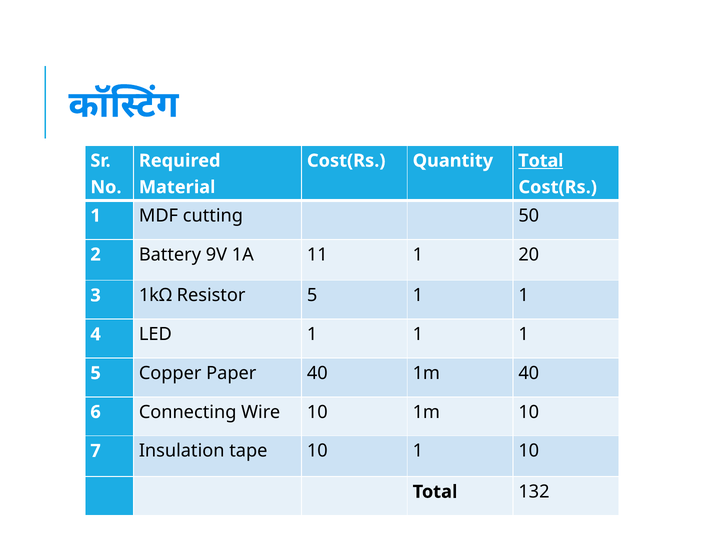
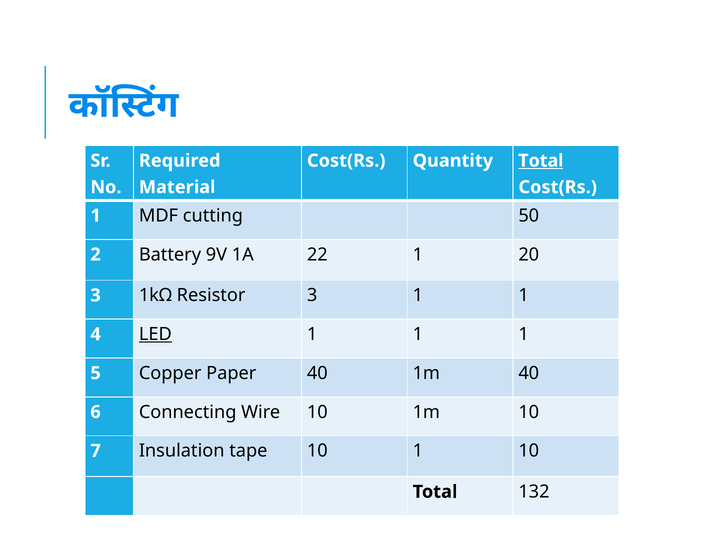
11: 11 -> 22
Resistor 5: 5 -> 3
LED underline: none -> present
